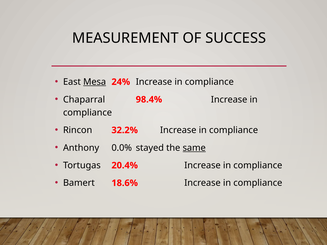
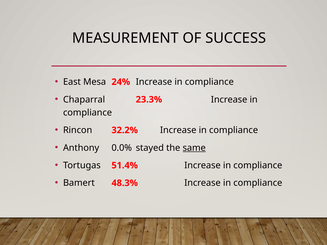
Mesa underline: present -> none
98.4%: 98.4% -> 23.3%
20.4%: 20.4% -> 51.4%
18.6%: 18.6% -> 48.3%
